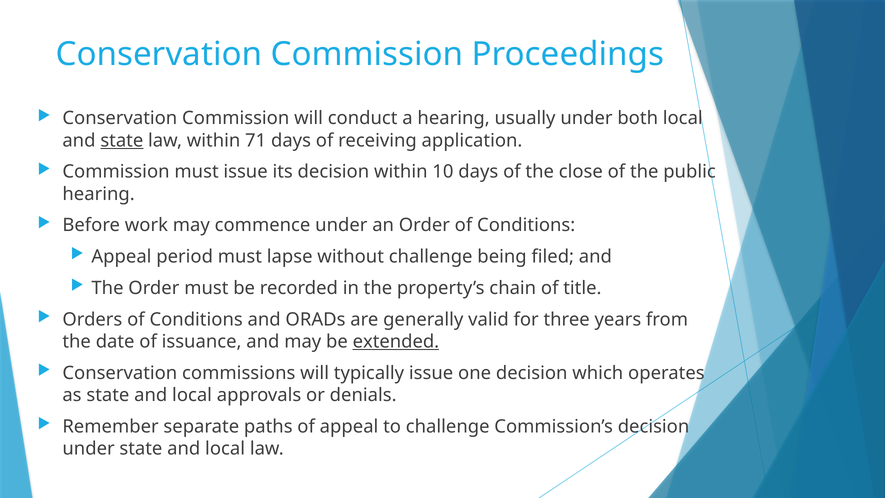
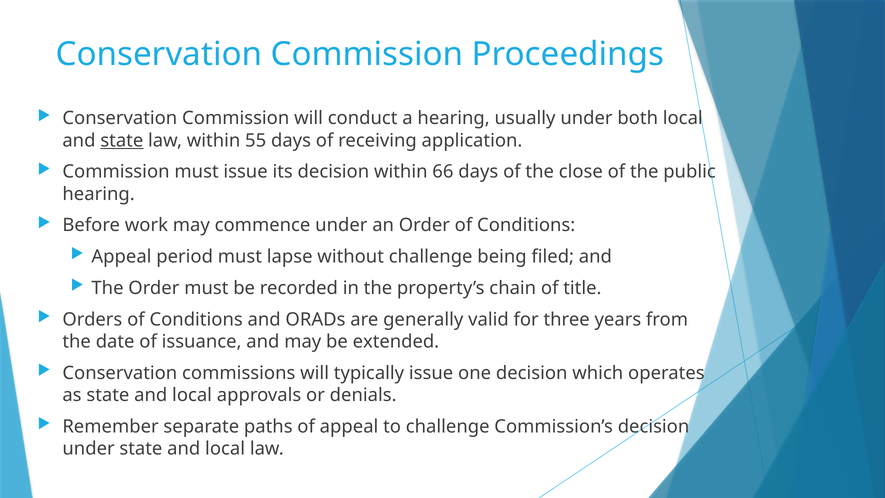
71: 71 -> 55
10: 10 -> 66
extended underline: present -> none
